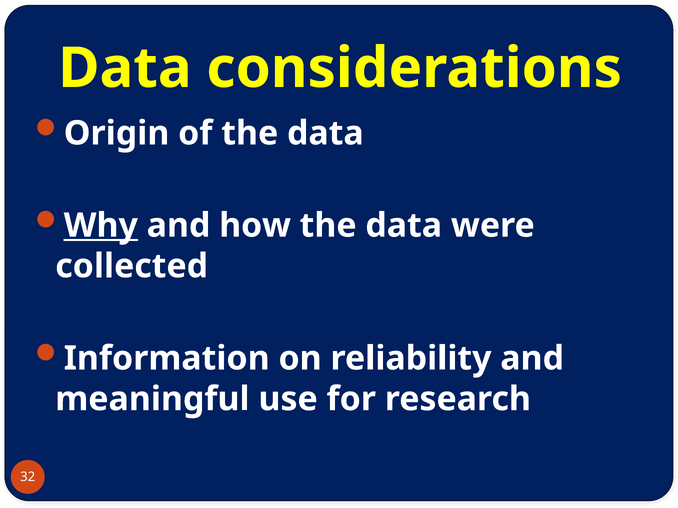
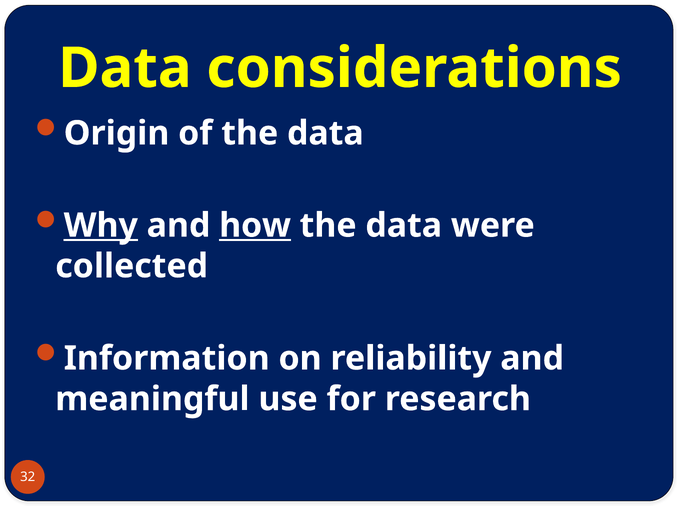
how underline: none -> present
